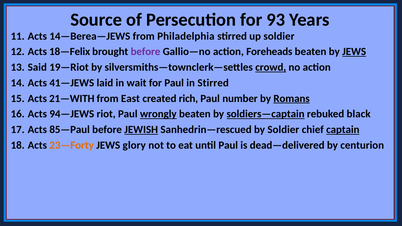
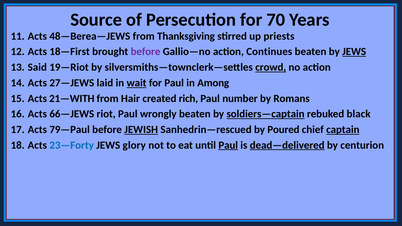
93: 93 -> 70
14—Berea—JEWS: 14—Berea—JEWS -> 48—Berea—JEWS
Philadelphia: Philadelphia -> Thanksgiving
up soldier: soldier -> priests
18—Felix: 18—Felix -> 18—First
Foreheads: Foreheads -> Continues
41—JEWS: 41—JEWS -> 27—JEWS
wait underline: none -> present
in Stirred: Stirred -> Among
East: East -> Hair
Romans underline: present -> none
94—JEWS: 94—JEWS -> 66—JEWS
wrongly underline: present -> none
85—Paul: 85—Paul -> 79—Paul
by Soldier: Soldier -> Poured
23—Forty colour: orange -> blue
Paul at (228, 145) underline: none -> present
dead—delivered underline: none -> present
